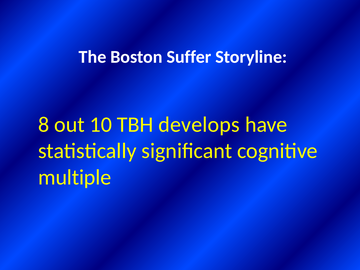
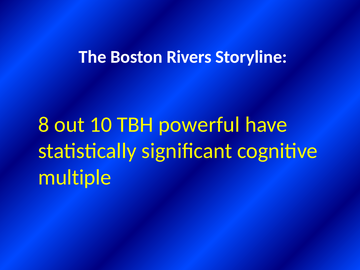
Suffer: Suffer -> Rivers
develops: develops -> powerful
